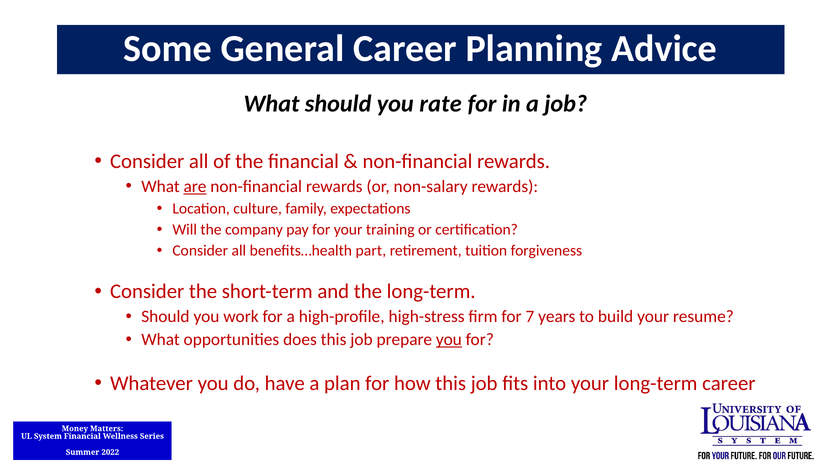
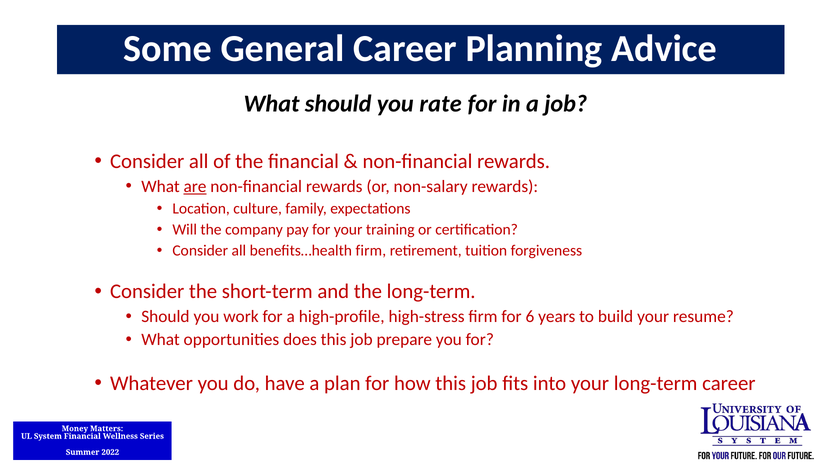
benefits…health part: part -> firm
7: 7 -> 6
you at (449, 339) underline: present -> none
